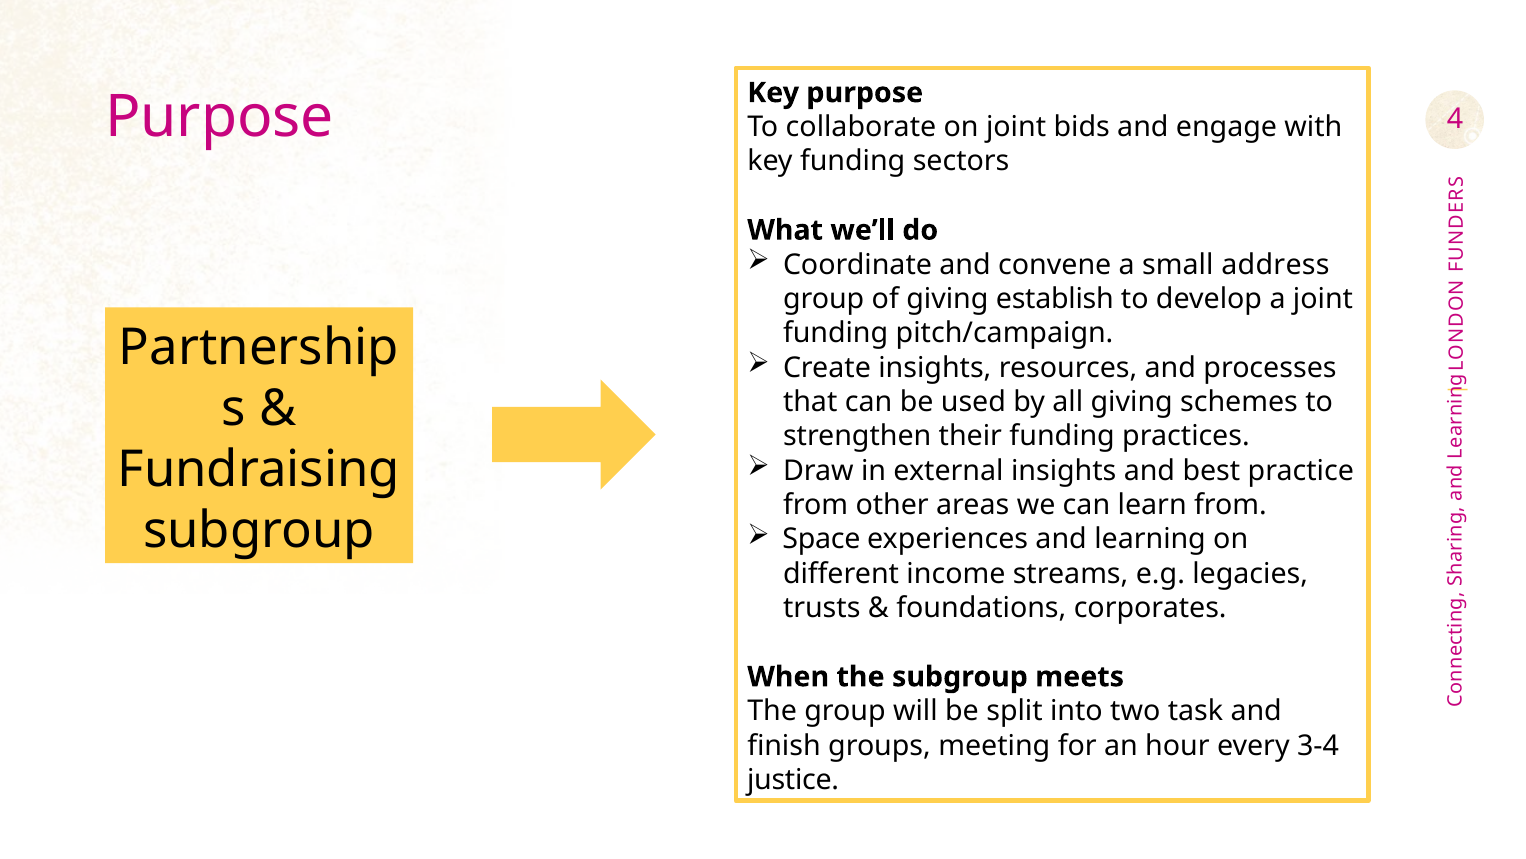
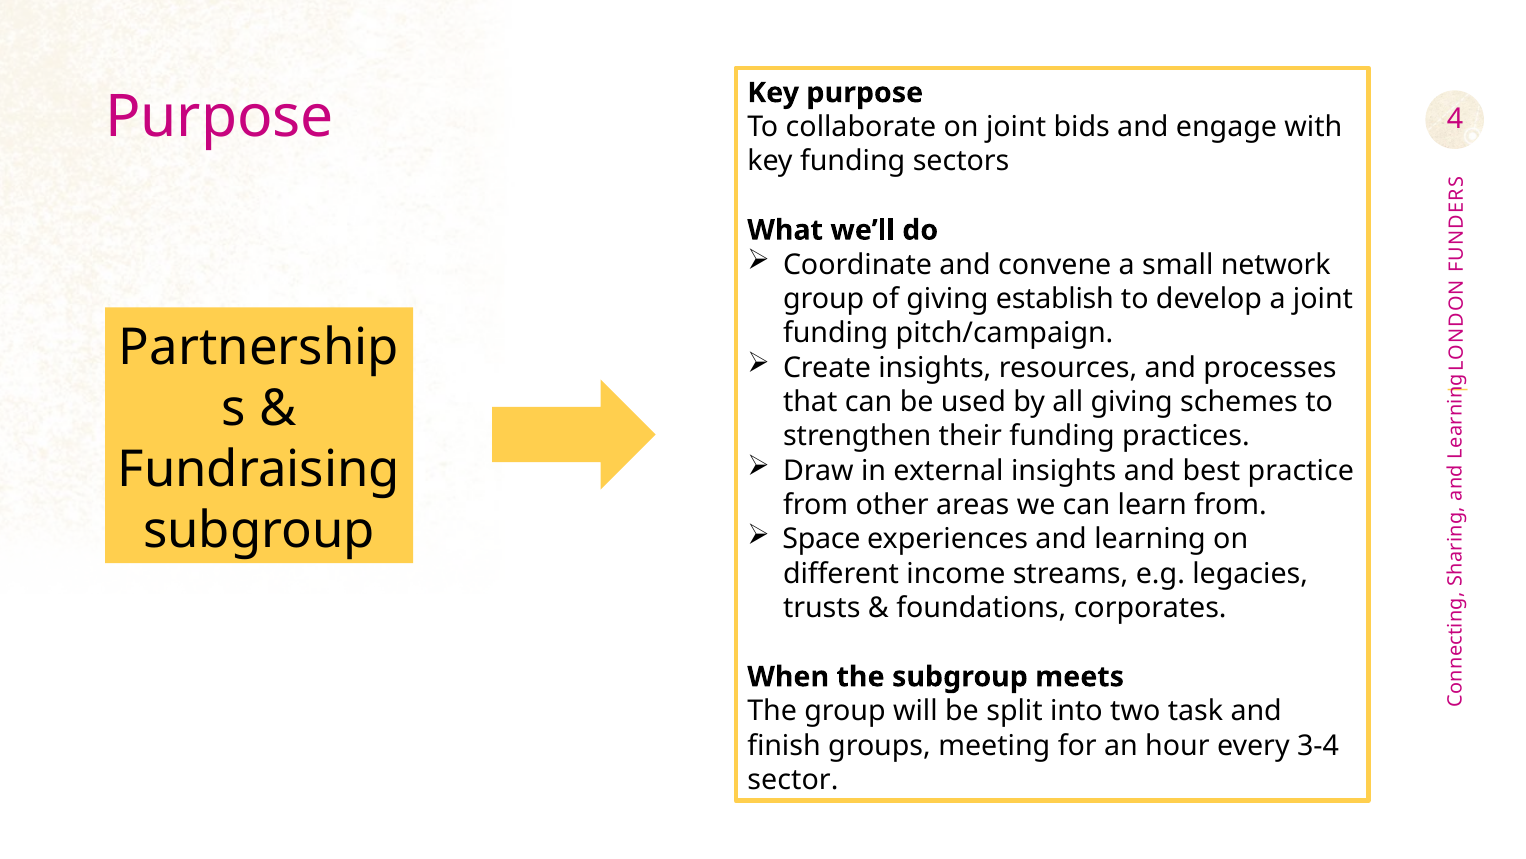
address: address -> network
justice: justice -> sector
